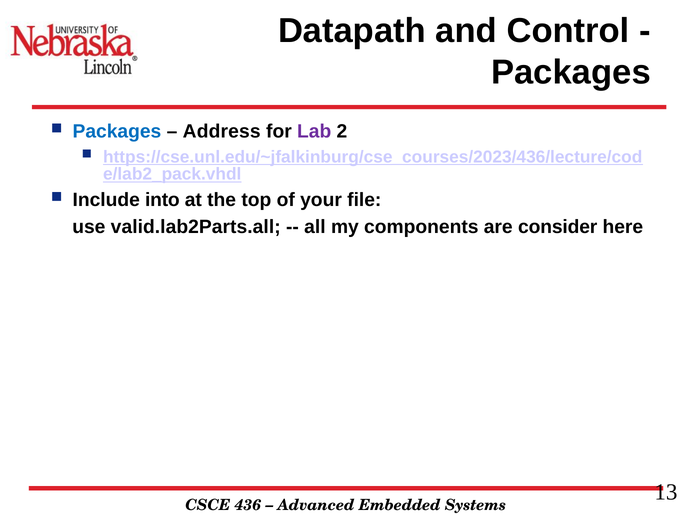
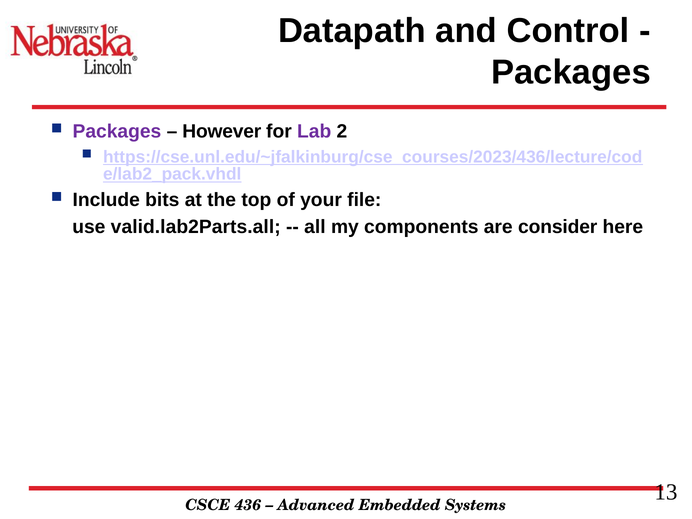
Packages at (117, 132) colour: blue -> purple
Address: Address -> However
into: into -> bits
